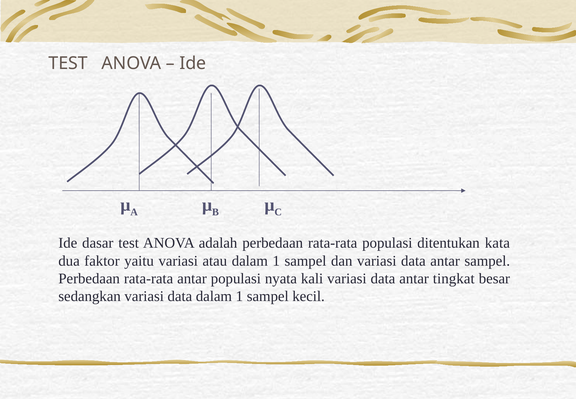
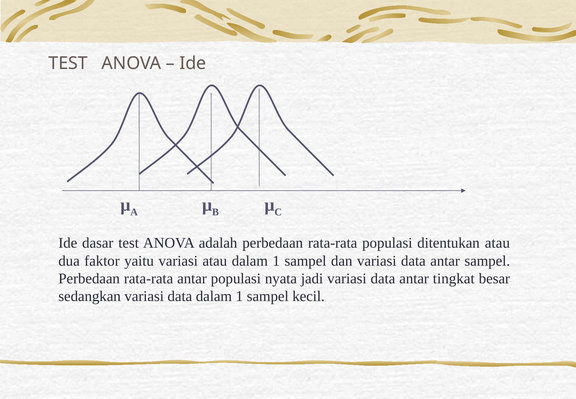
ditentukan kata: kata -> atau
kali: kali -> jadi
